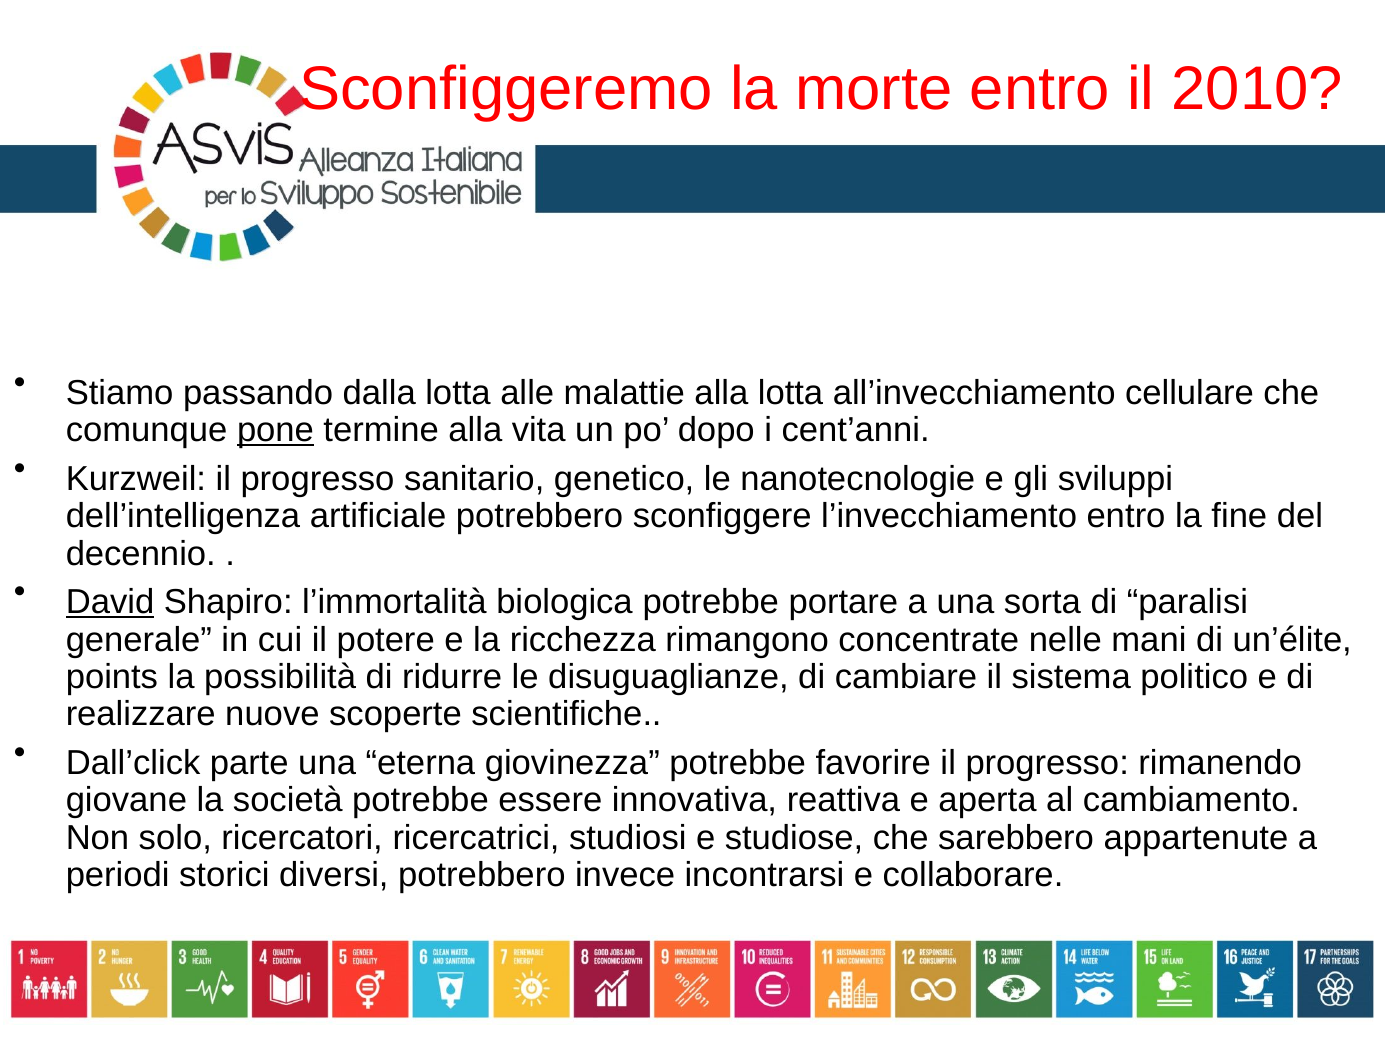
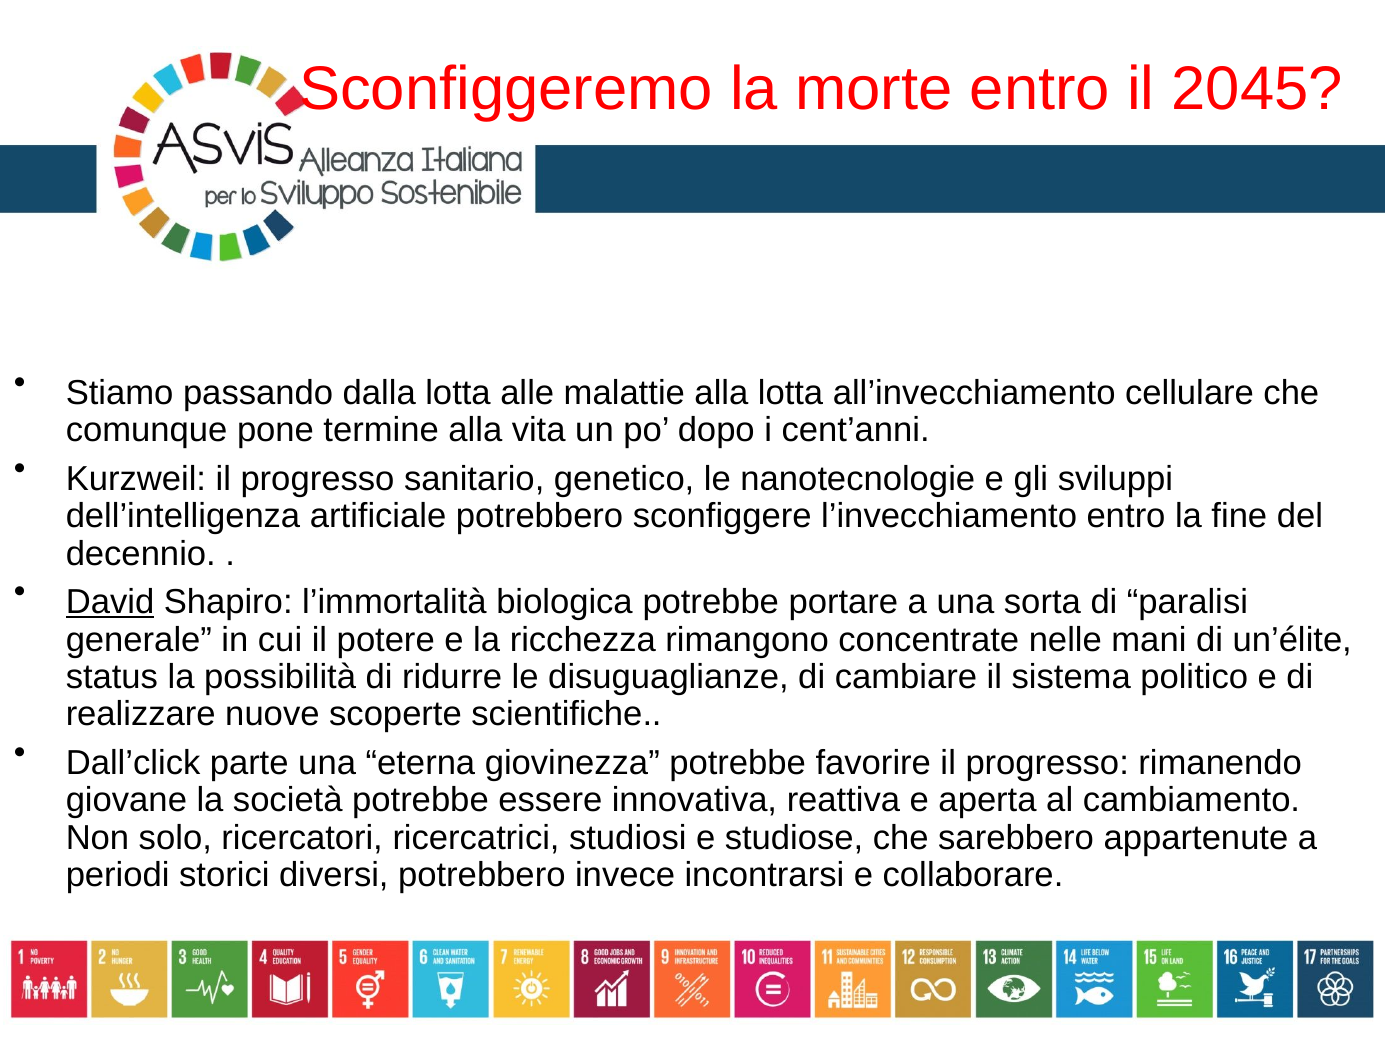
2010: 2010 -> 2045
pone underline: present -> none
points: points -> status
